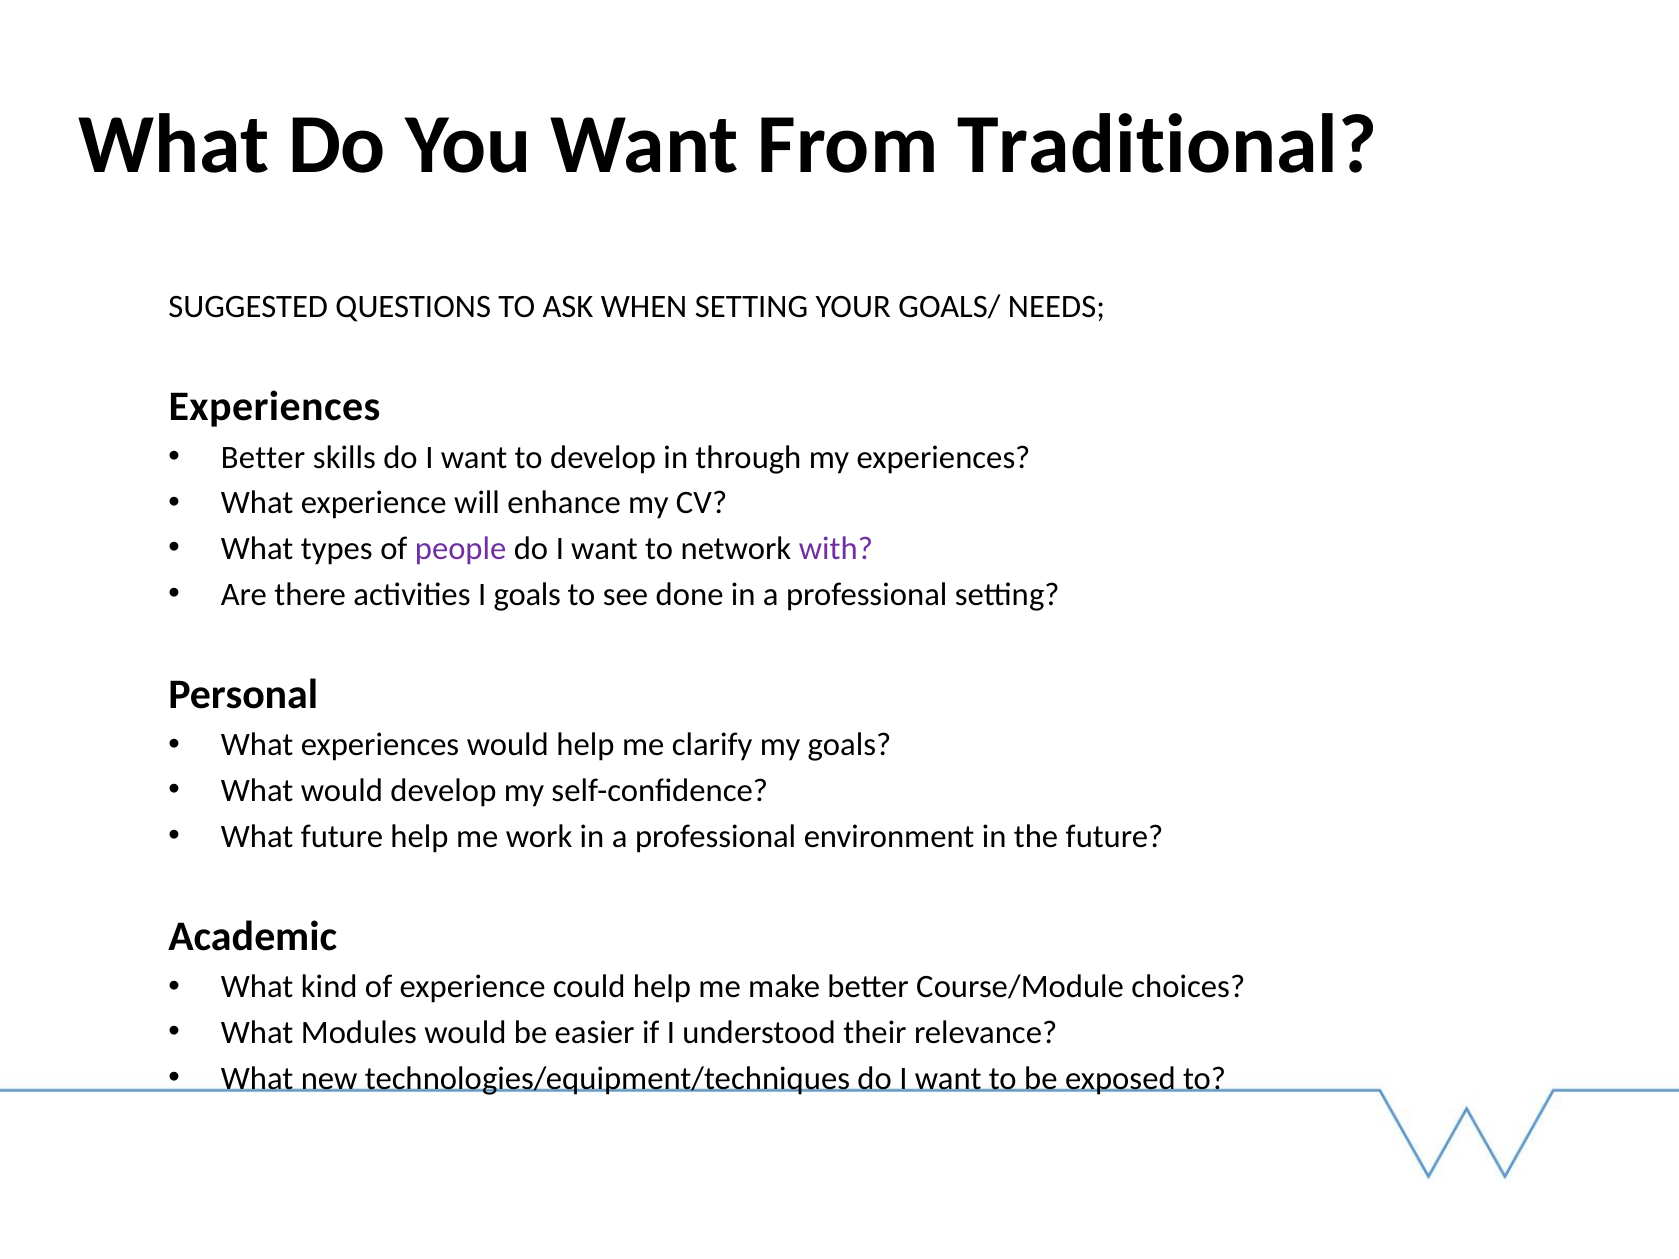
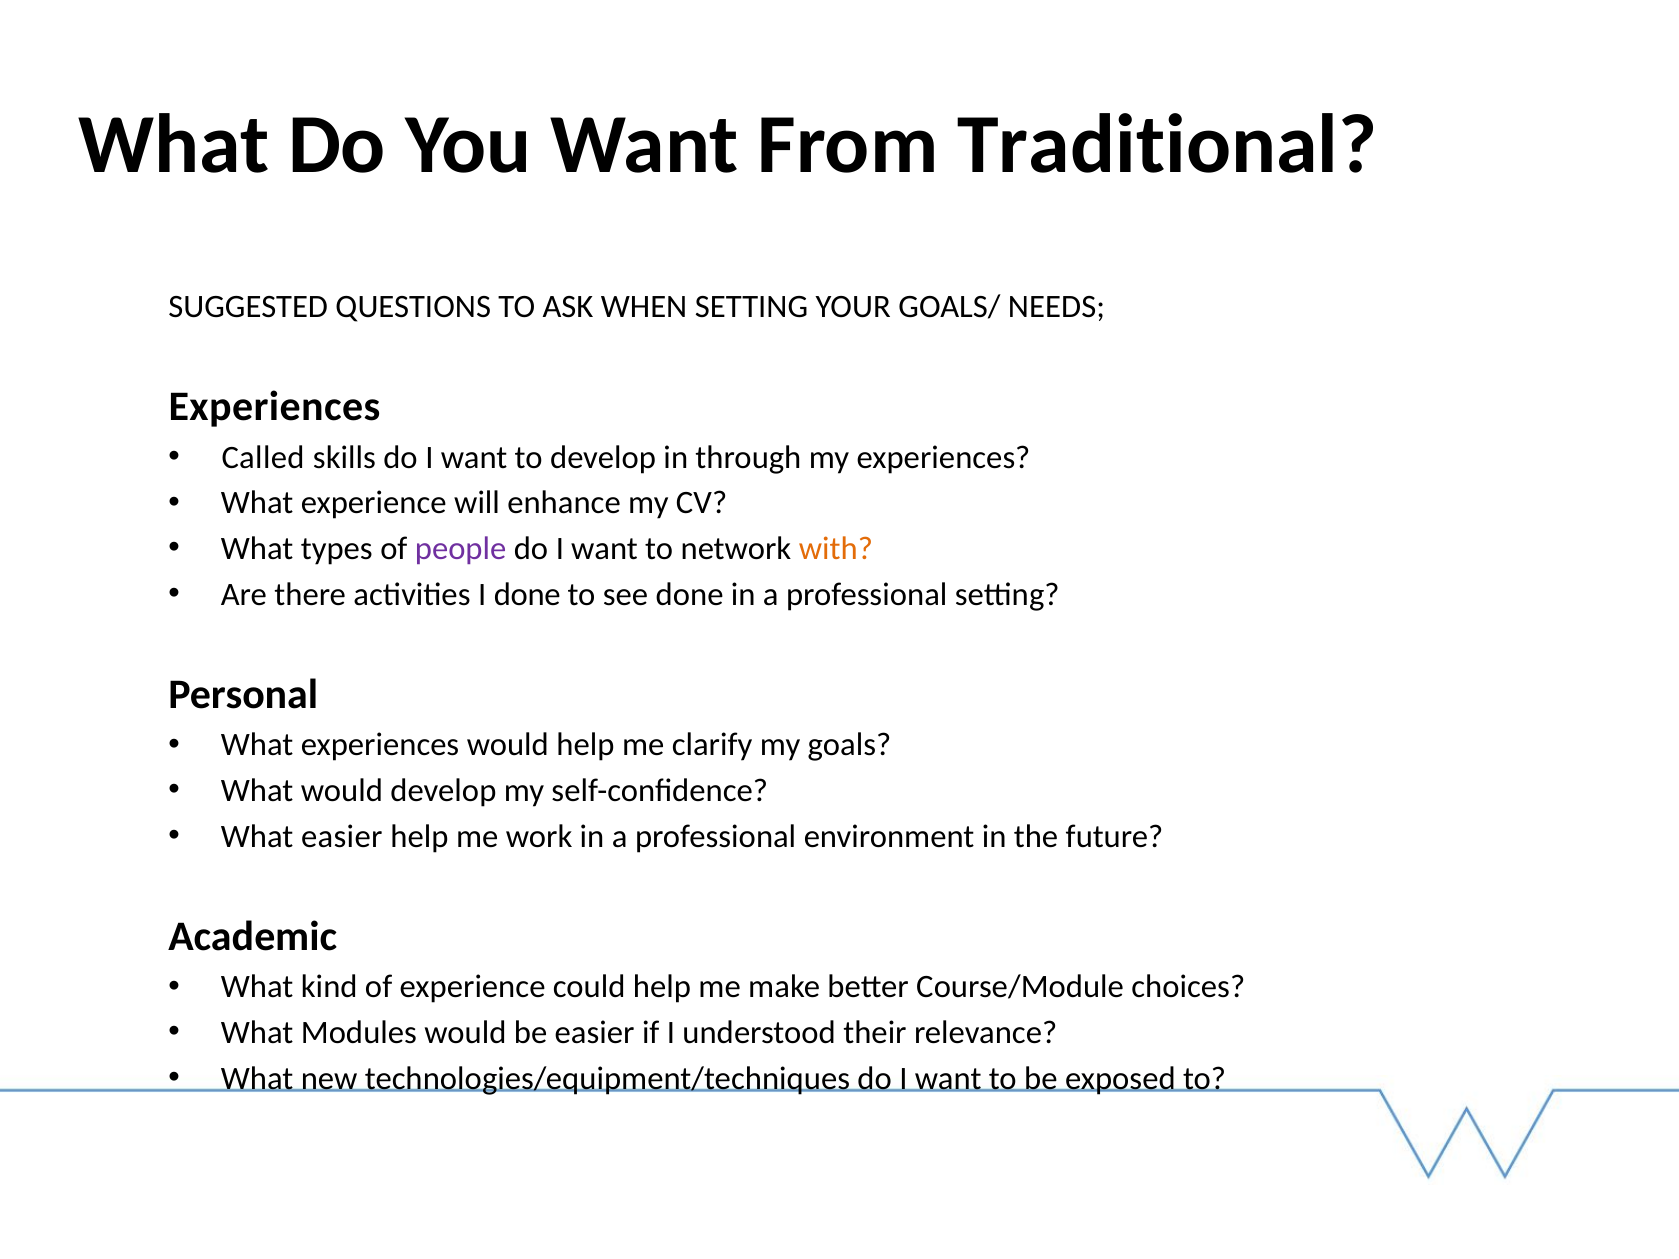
Better at (263, 457): Better -> Called
with colour: purple -> orange
I goals: goals -> done
What future: future -> easier
